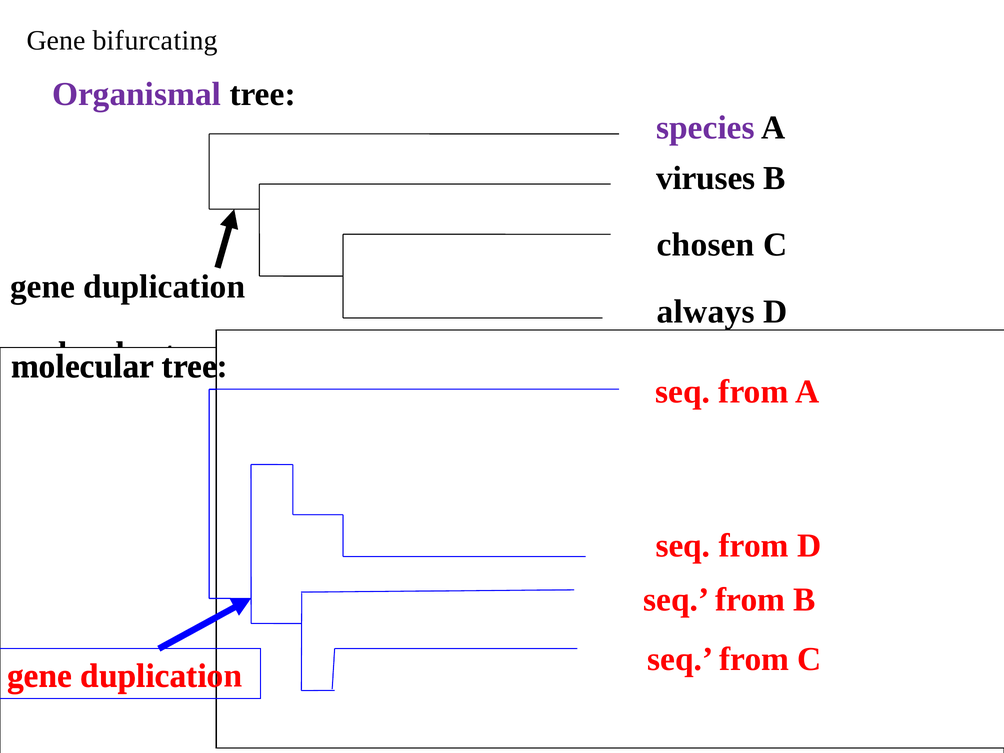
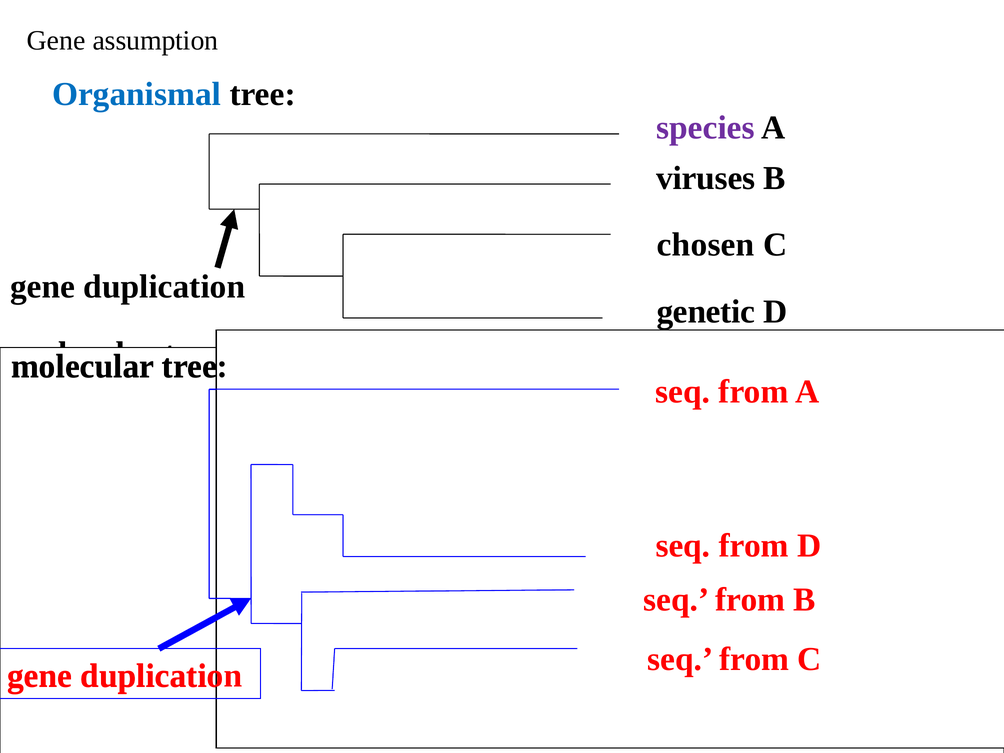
bifurcating: bifurcating -> assumption
Organismal colour: purple -> blue
always: always -> genetic
